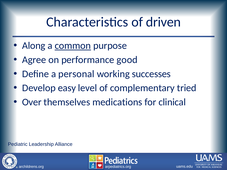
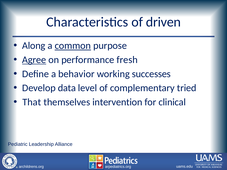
Agree underline: none -> present
good: good -> fresh
personal: personal -> behavior
easy: easy -> data
Over: Over -> That
medications: medications -> intervention
